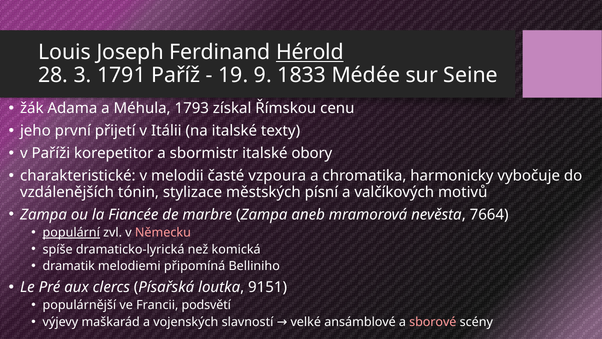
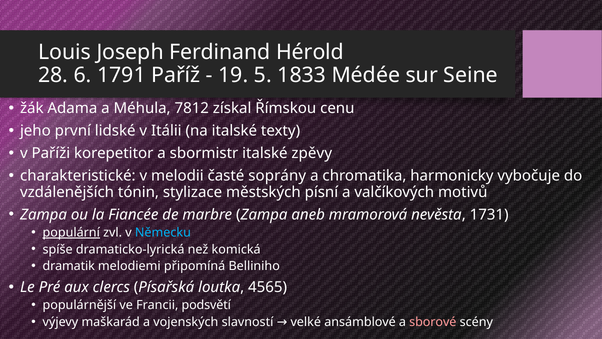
Hérold underline: present -> none
3: 3 -> 6
9: 9 -> 5
1793: 1793 -> 7812
přijetí: přijetí -> lidské
obory: obory -> zpěvy
vzpoura: vzpoura -> soprány
7664: 7664 -> 1731
Německu colour: pink -> light blue
9151: 9151 -> 4565
